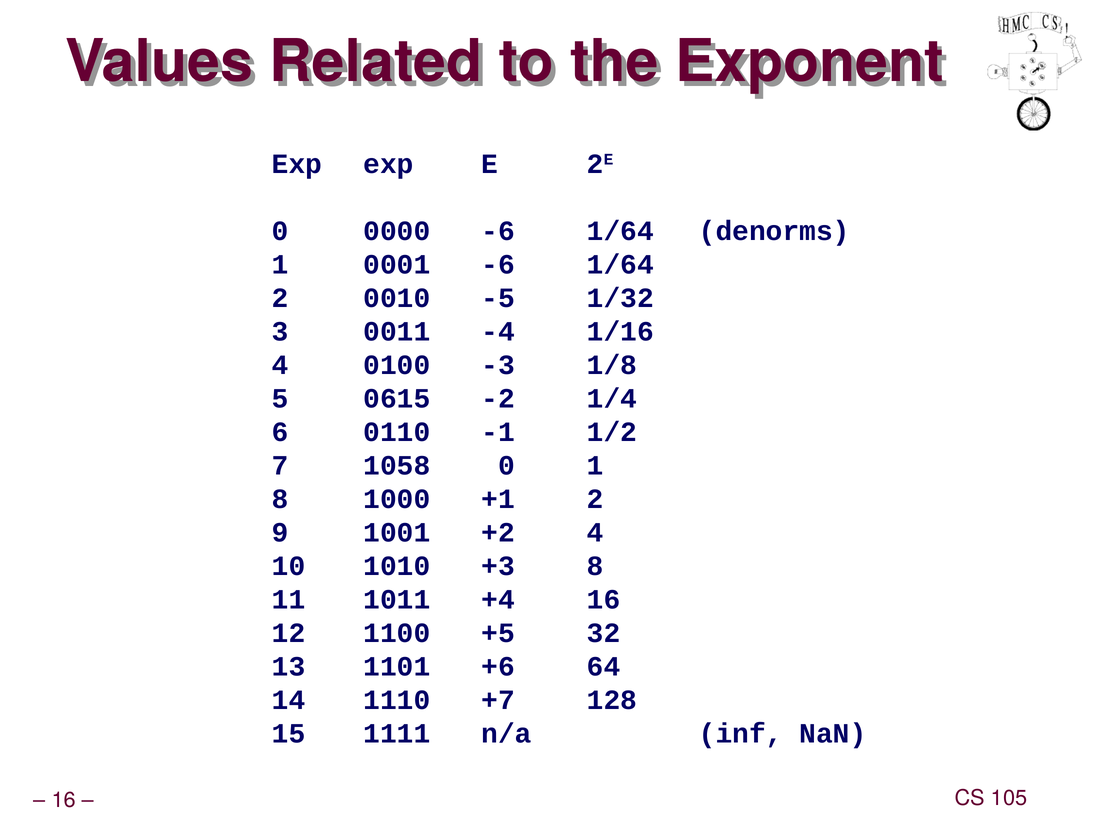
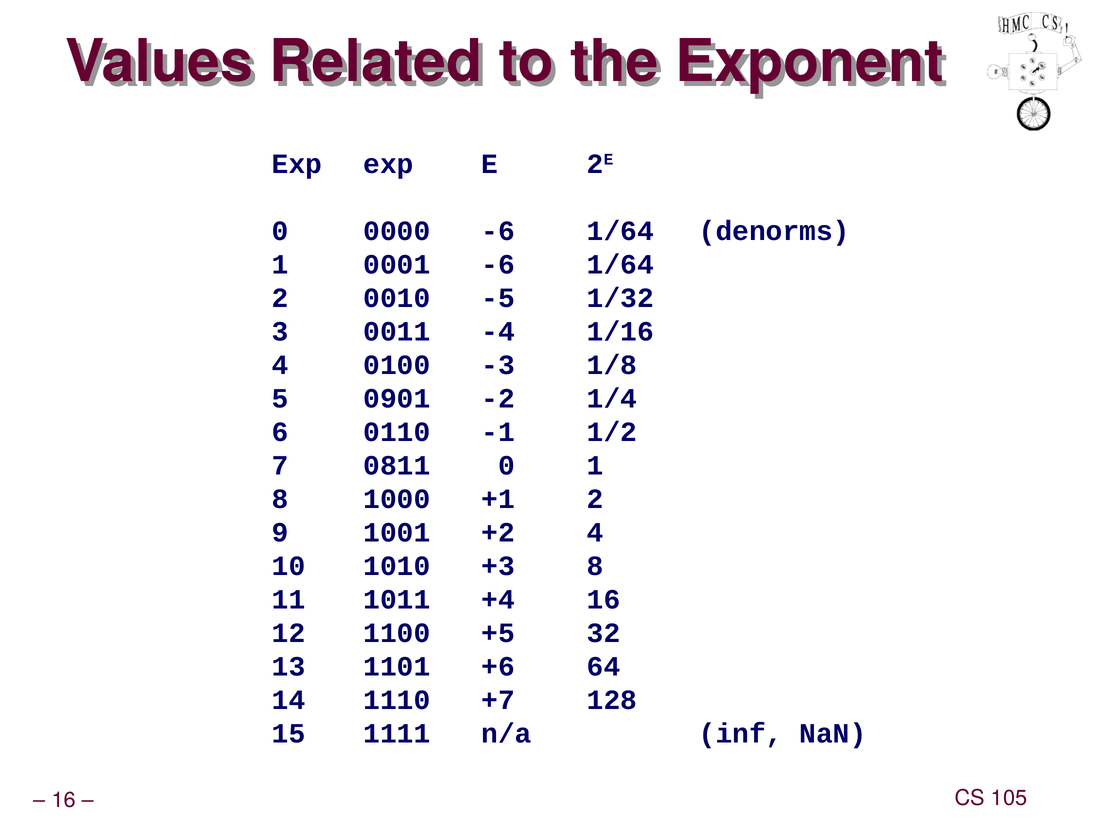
0615: 0615 -> 0901
1058: 1058 -> 0811
